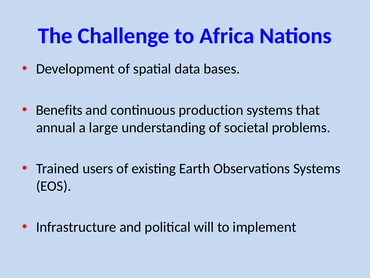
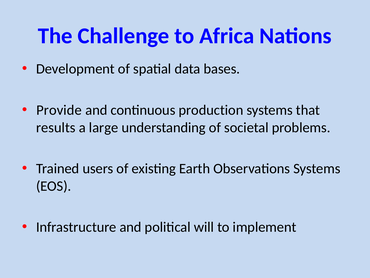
Benefits: Benefits -> Provide
annual: annual -> results
